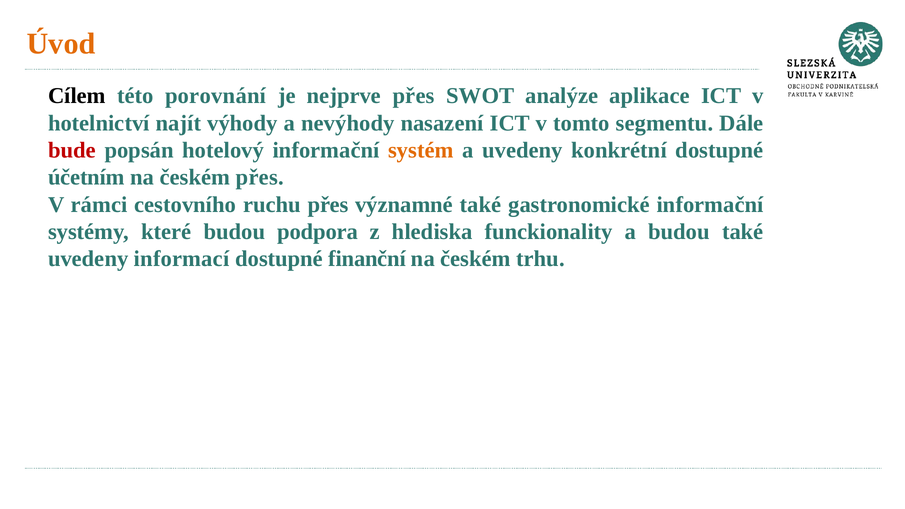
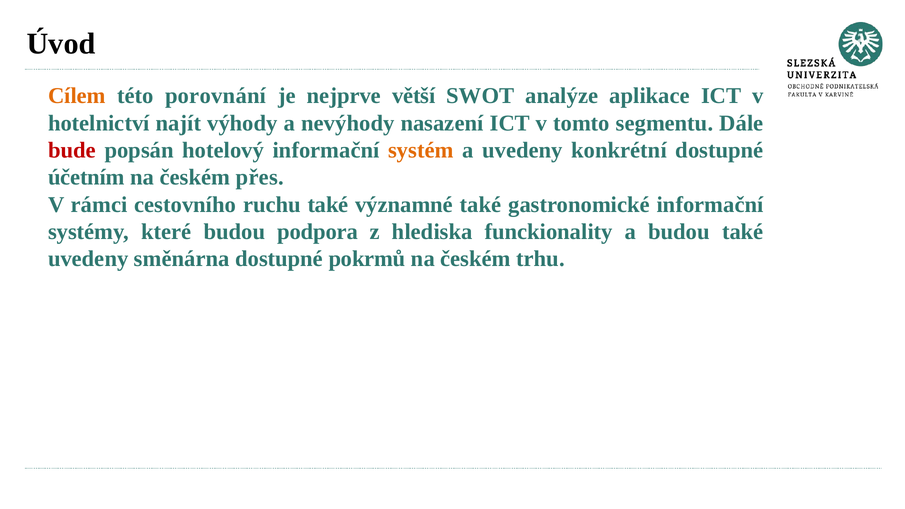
Úvod colour: orange -> black
Cílem colour: black -> orange
nejprve přes: přes -> větší
ruchu přes: přes -> také
informací: informací -> směnárna
finanční: finanční -> pokrmů
